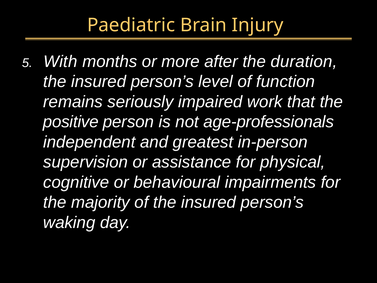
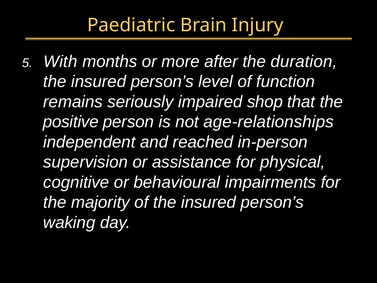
work: work -> shop
age-professionals: age-professionals -> age-relationships
greatest: greatest -> reached
